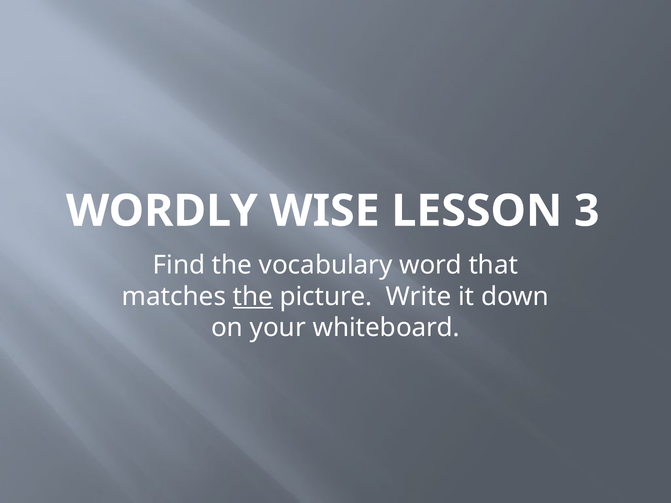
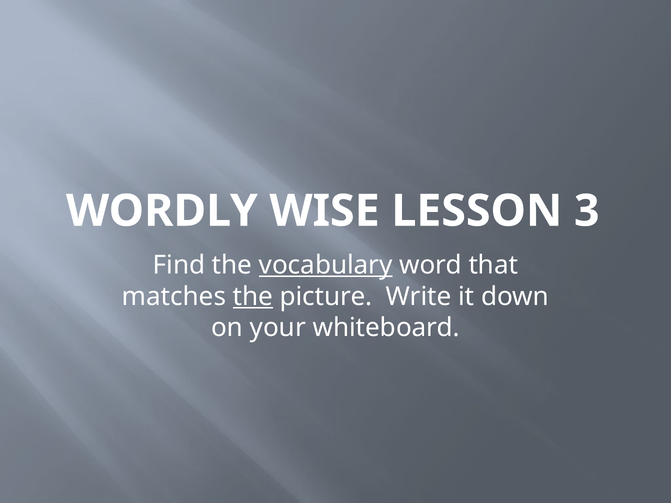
vocabulary underline: none -> present
